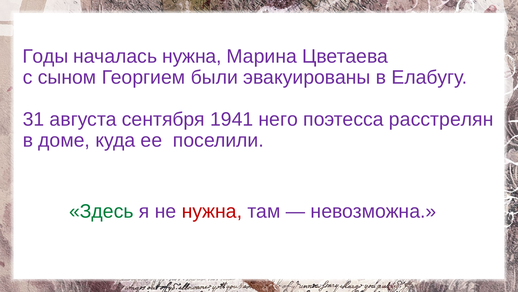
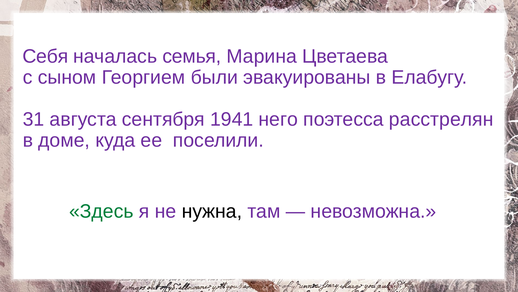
Годы: Годы -> Себя
началась нужна: нужна -> семья
нужна at (212, 211) colour: red -> black
